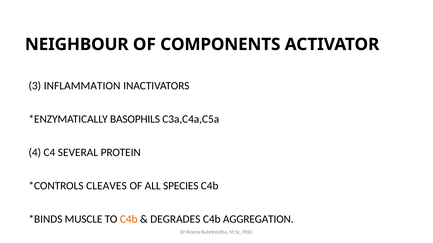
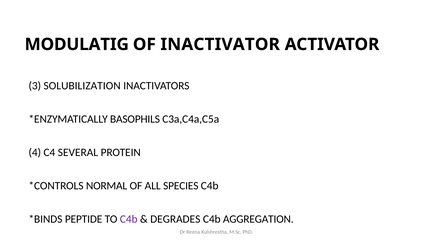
NEIGHBOUR: NEIGHBOUR -> MODULATIG
COMPONENTS: COMPONENTS -> INACTIVATOR
INFLAMMATION: INFLAMMATION -> SOLUBILIZATION
CLEAVES: CLEAVES -> NORMAL
MUSCLE: MUSCLE -> PEPTIDE
C4b at (129, 220) colour: orange -> purple
